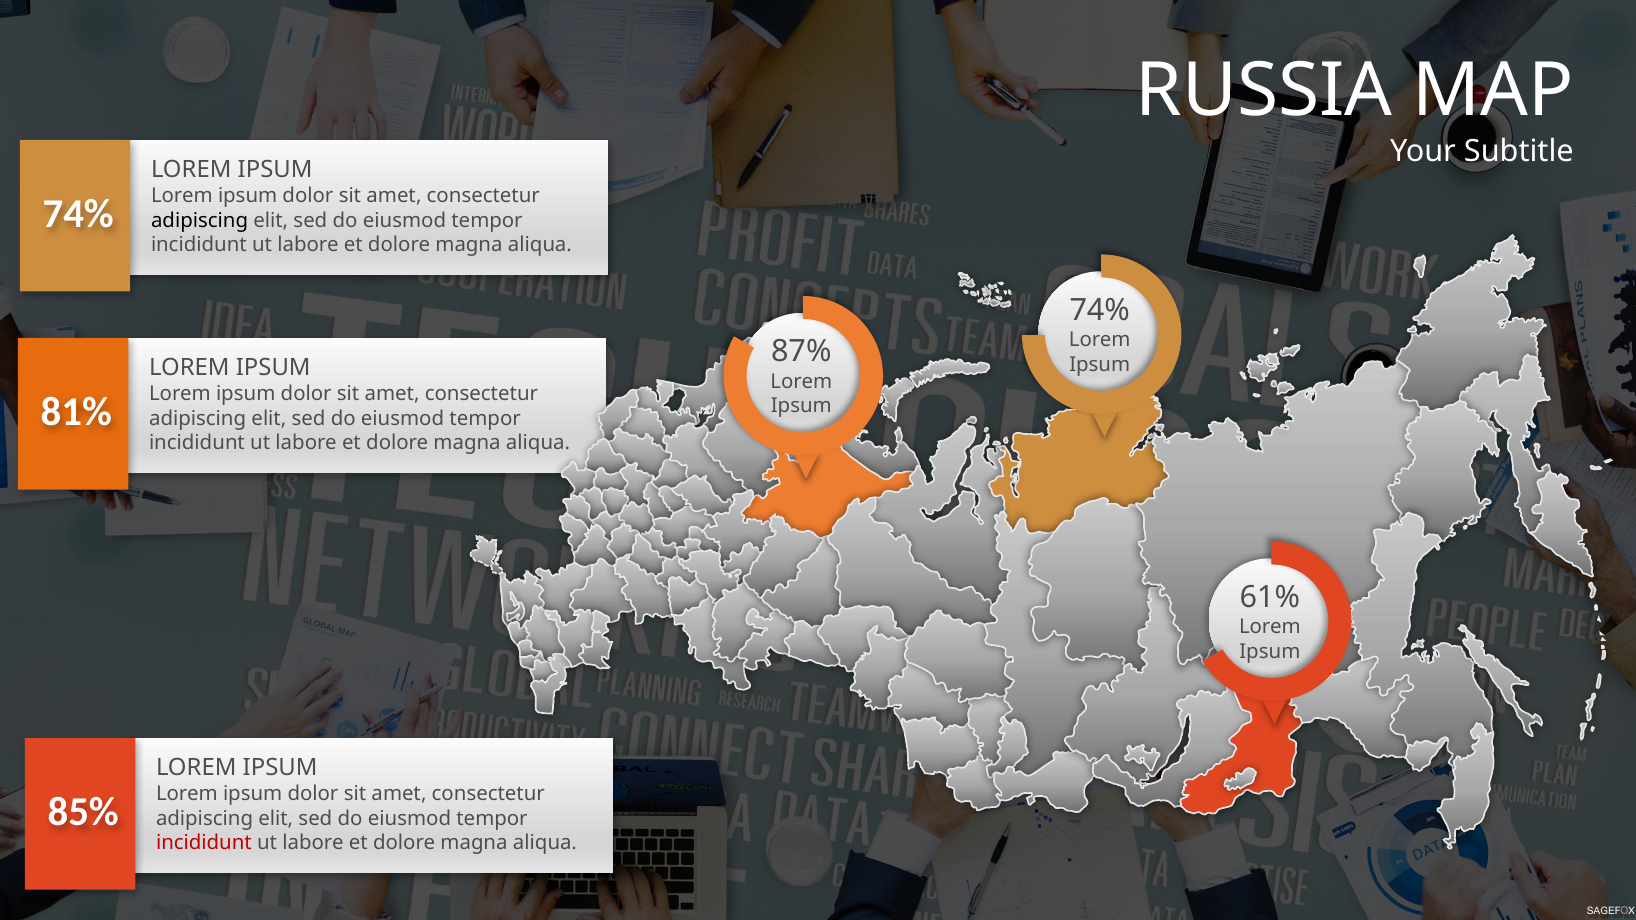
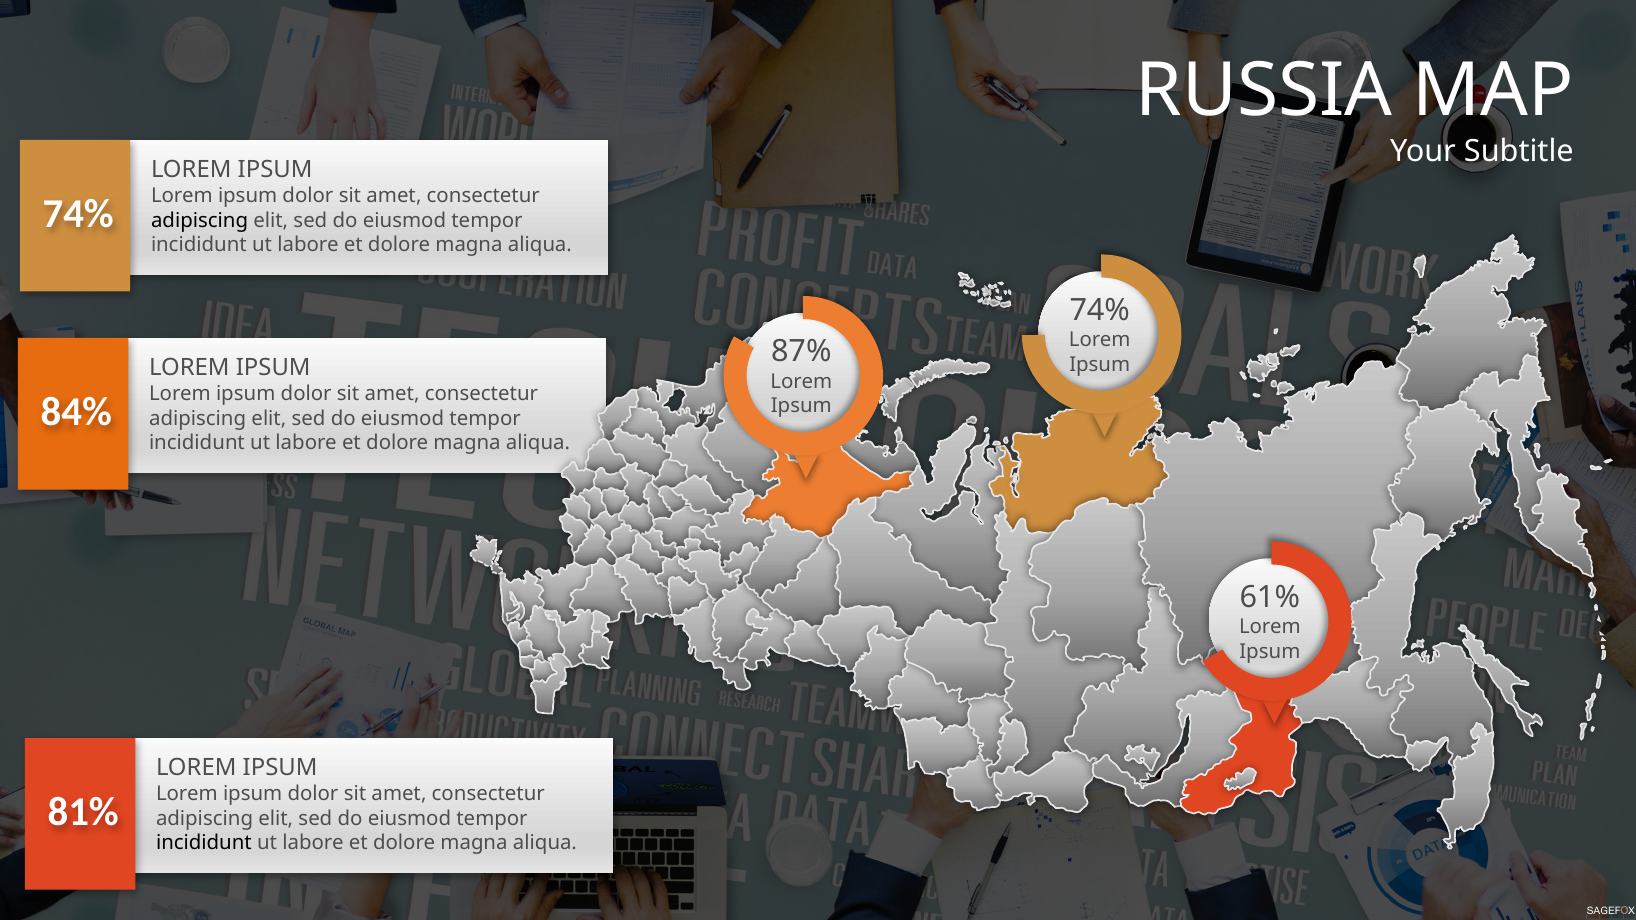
81%: 81% -> 84%
85%: 85% -> 81%
incididunt at (204, 843) colour: red -> black
